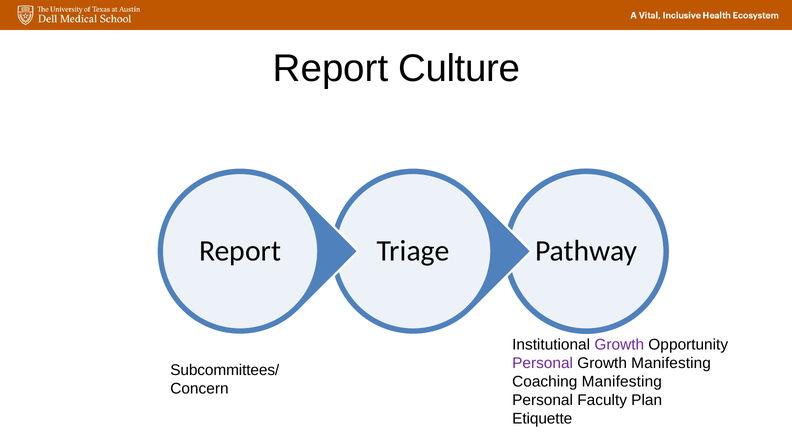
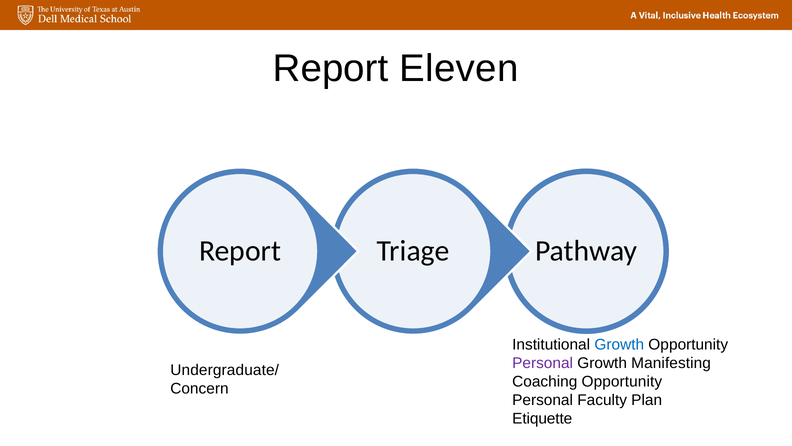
Culture: Culture -> Eleven
Growth at (619, 344) colour: purple -> blue
Subcommittees/: Subcommittees/ -> Undergraduate/
Coaching Manifesting: Manifesting -> Opportunity
